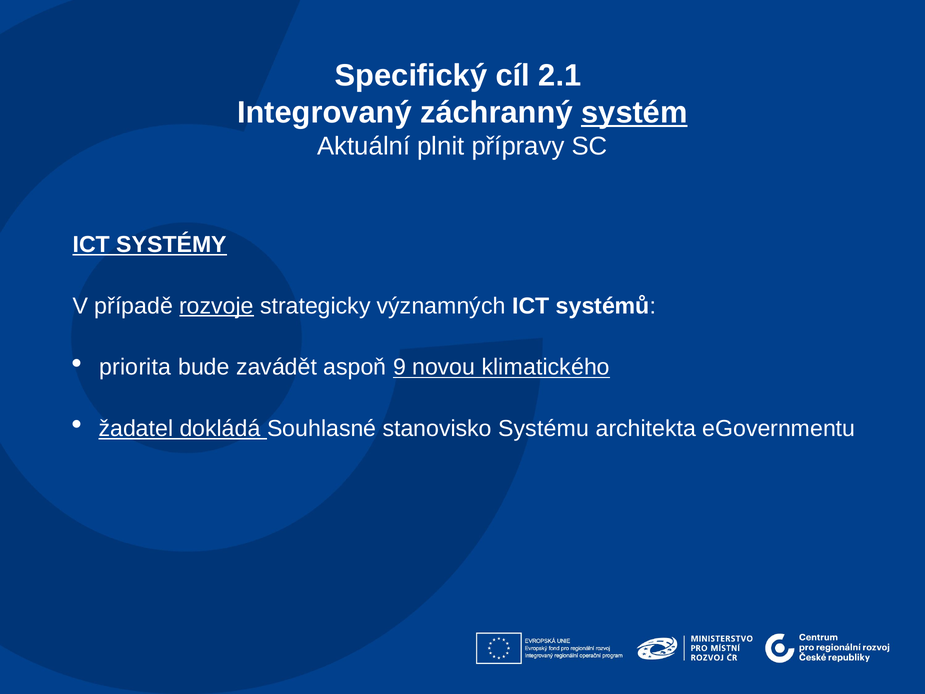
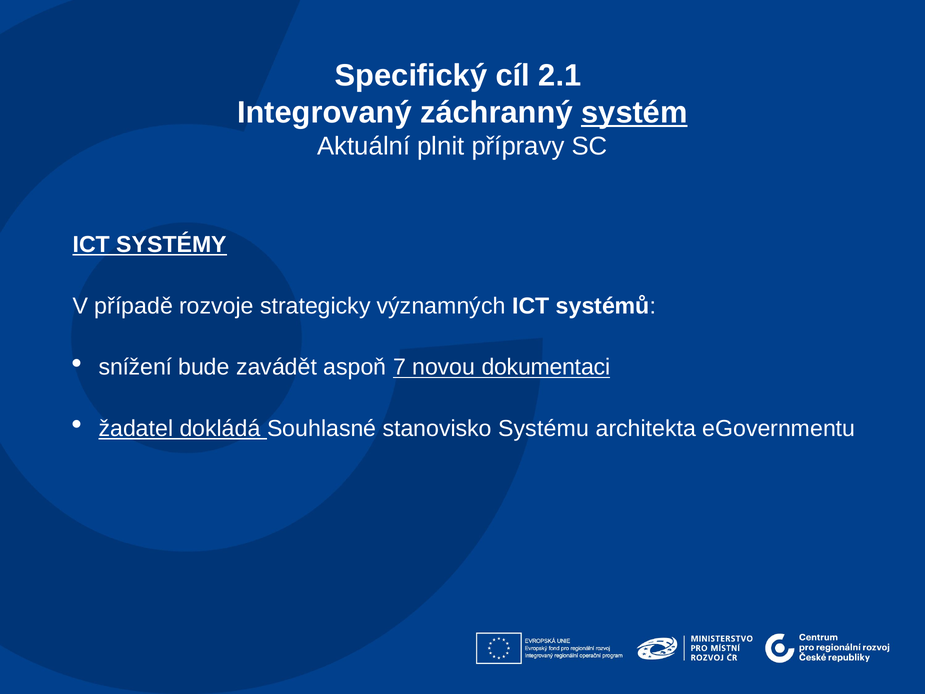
rozvoje underline: present -> none
priorita: priorita -> snížení
9: 9 -> 7
klimatického: klimatického -> dokumentaci
